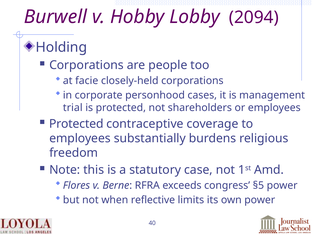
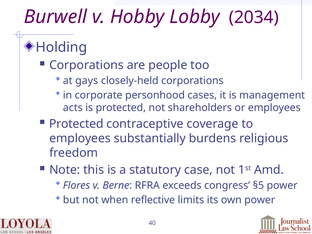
2094: 2094 -> 2034
facie: facie -> gays
trial: trial -> acts
